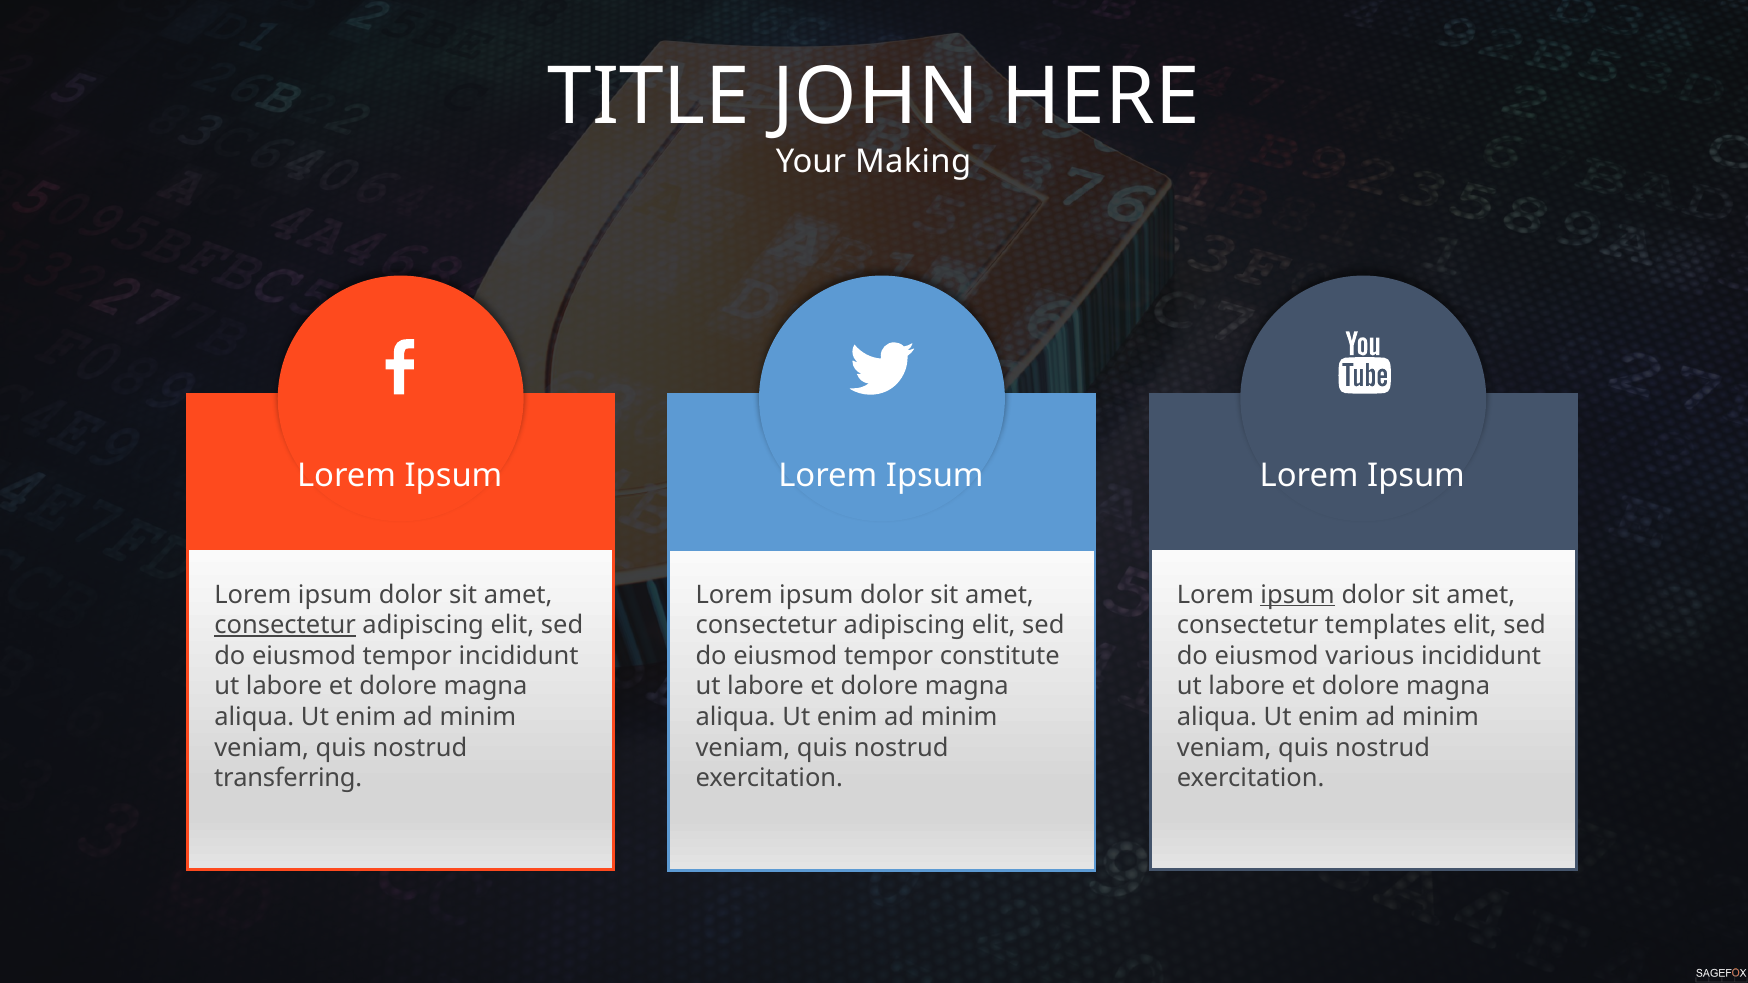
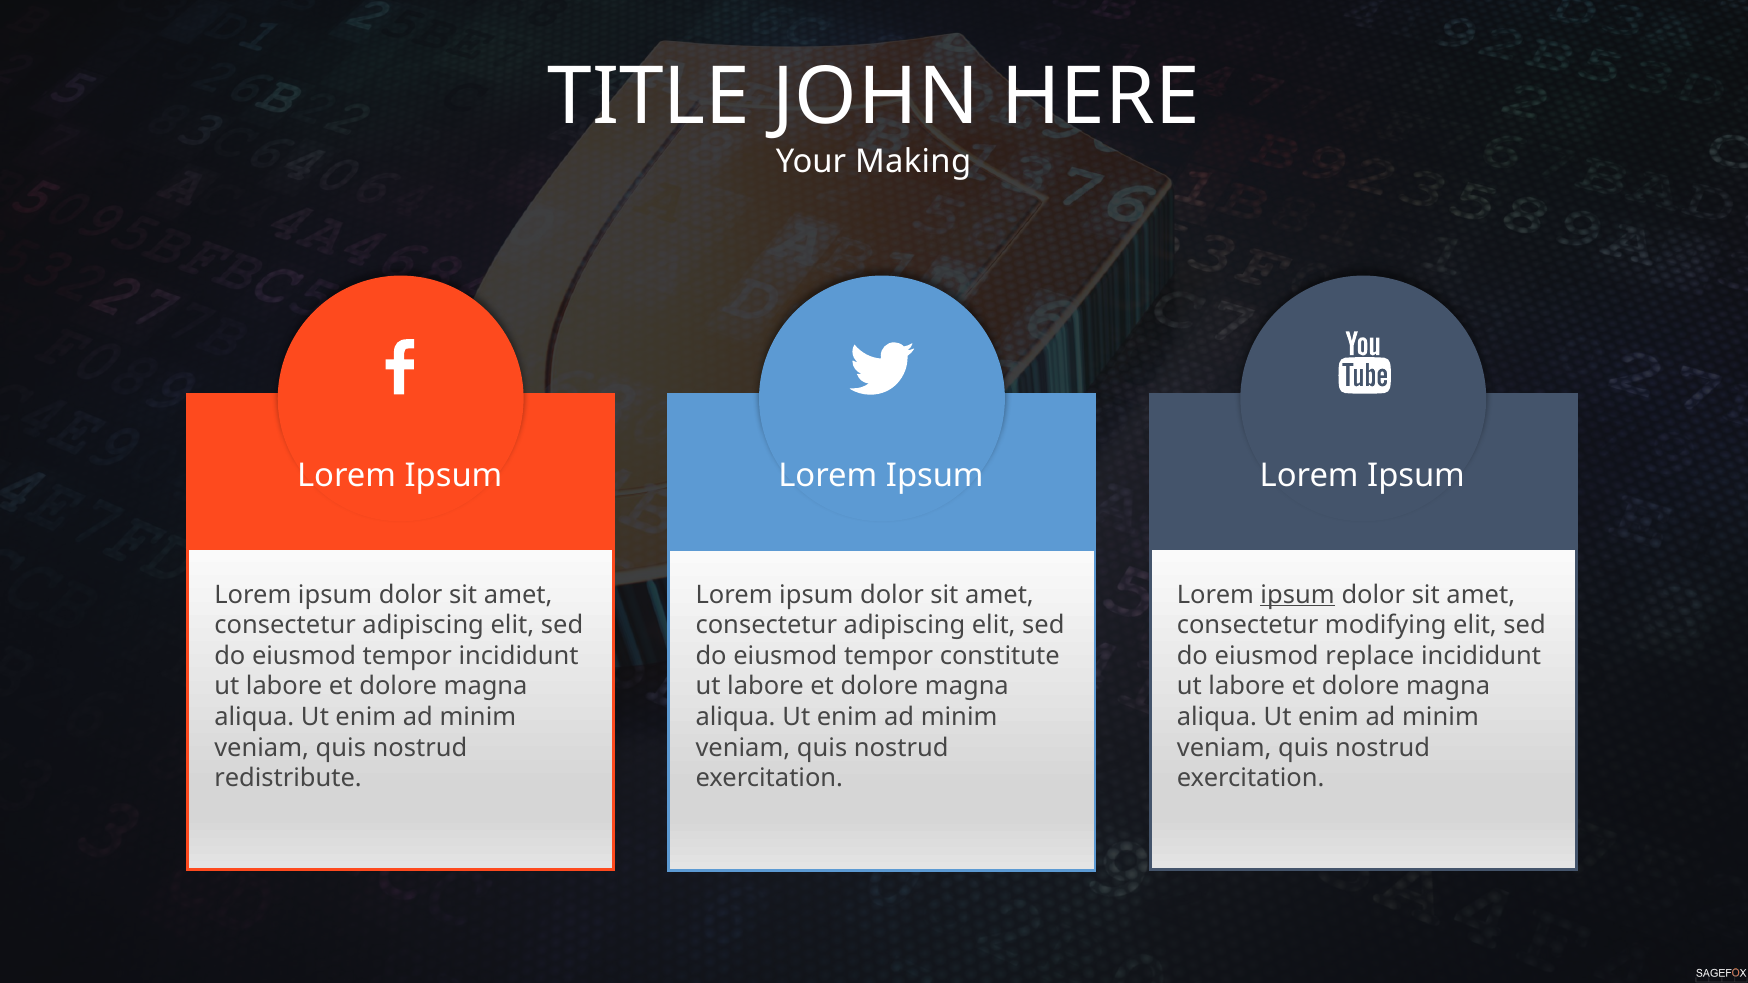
consectetur at (285, 625) underline: present -> none
templates: templates -> modifying
various: various -> replace
transferring: transferring -> redistribute
